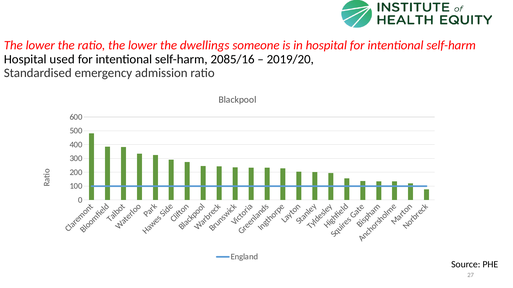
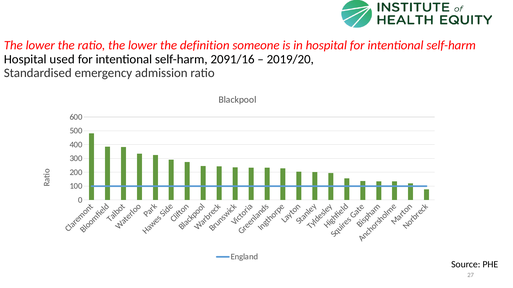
dwellings: dwellings -> definition
2085/16: 2085/16 -> 2091/16
